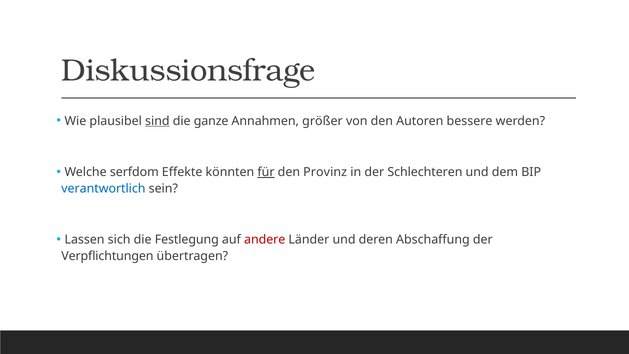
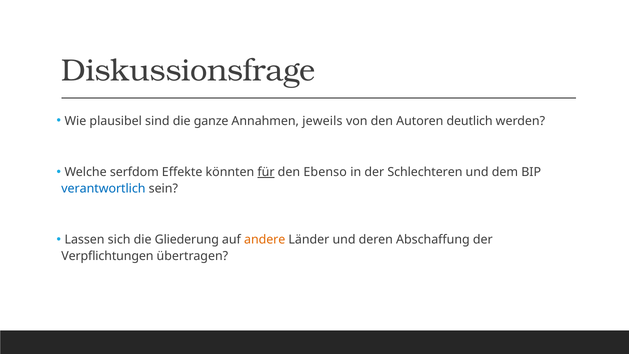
sind underline: present -> none
größer: größer -> jeweils
bessere: bessere -> deutlich
Provinz: Provinz -> Ebenso
Festlegung: Festlegung -> Gliederung
andere colour: red -> orange
